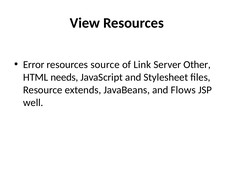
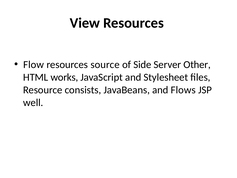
Error: Error -> Flow
Link: Link -> Side
needs: needs -> works
extends: extends -> consists
